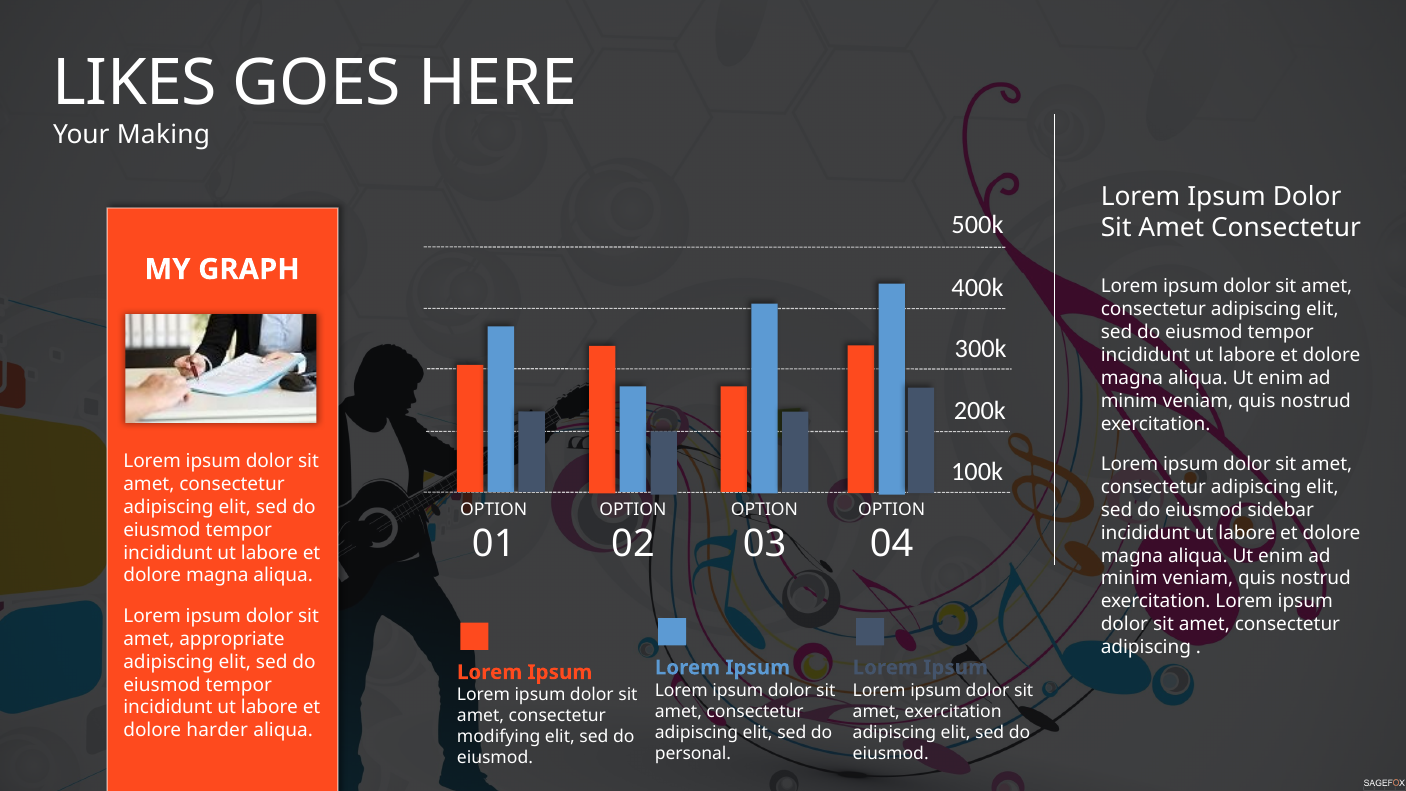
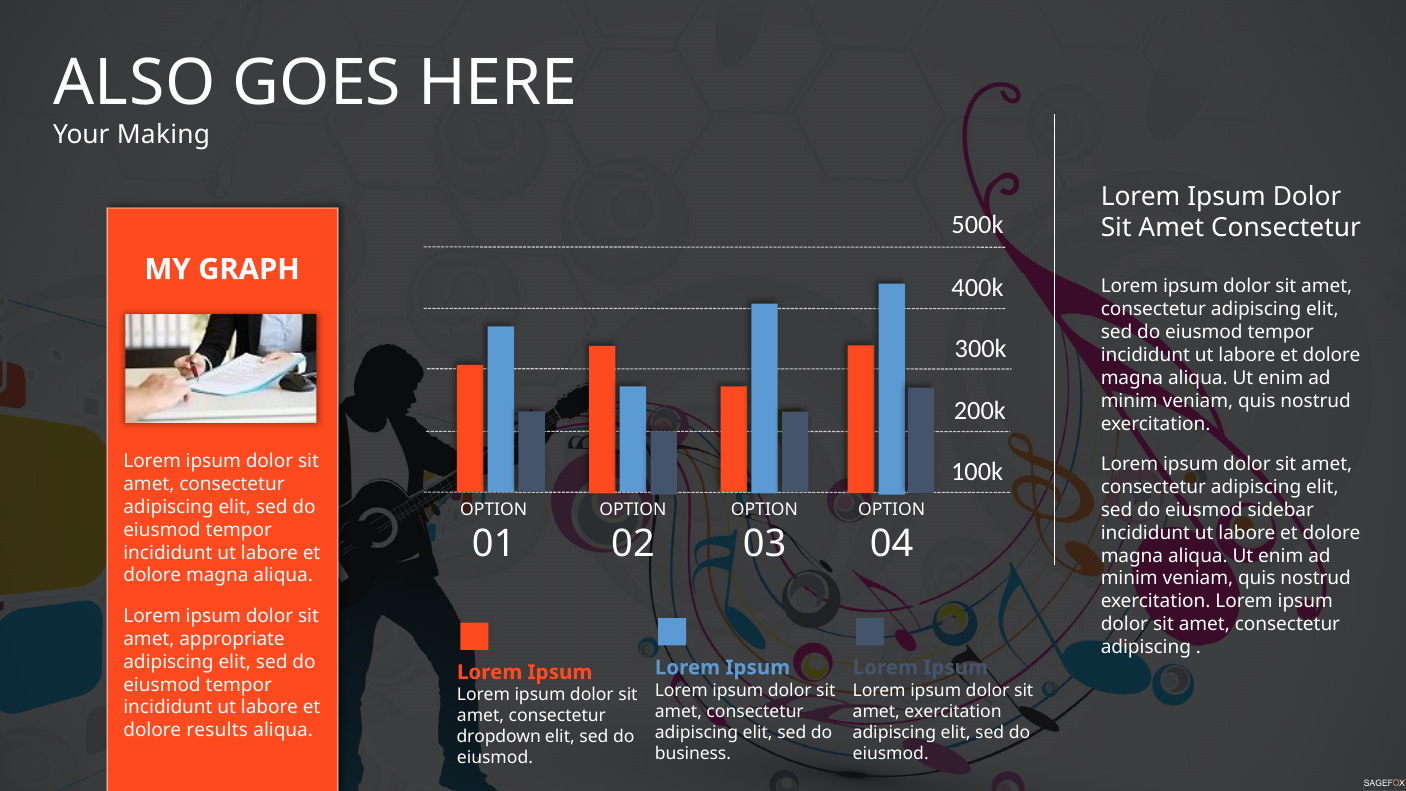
LIKES: LIKES -> ALSO
harder: harder -> results
modifying: modifying -> dropdown
personal: personal -> business
